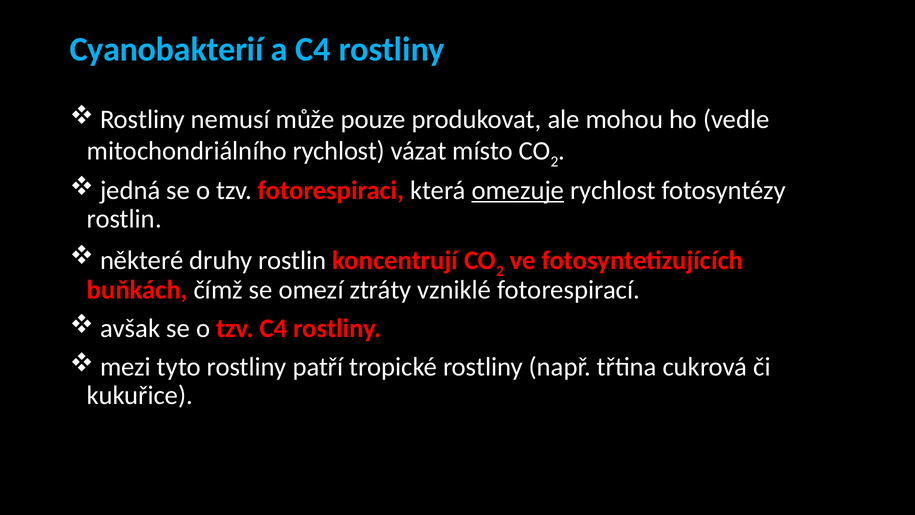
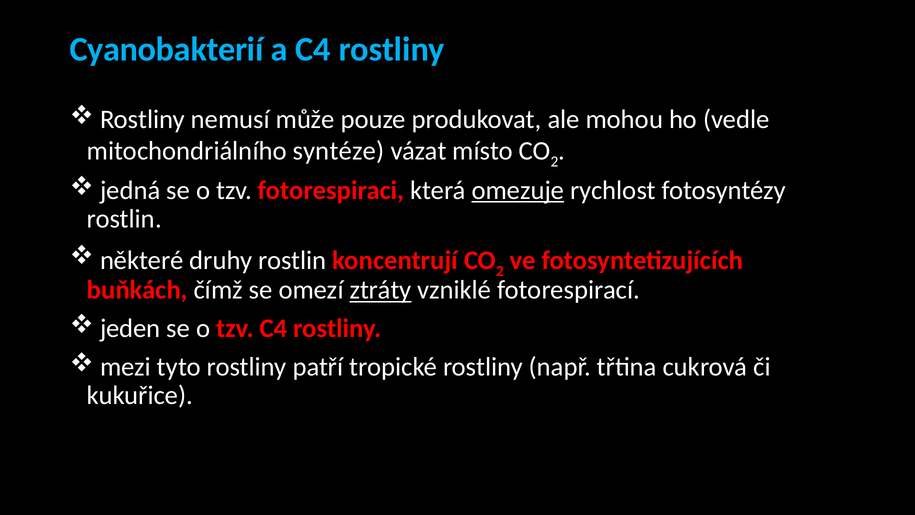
mitochondriálního rychlost: rychlost -> syntéze
ztráty underline: none -> present
avšak: avšak -> jeden
